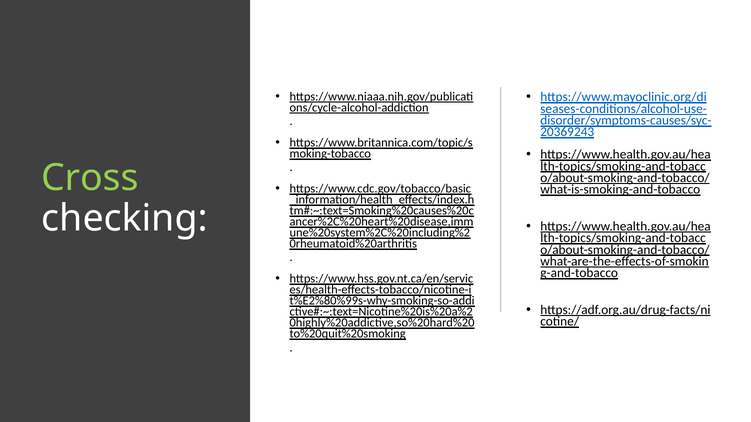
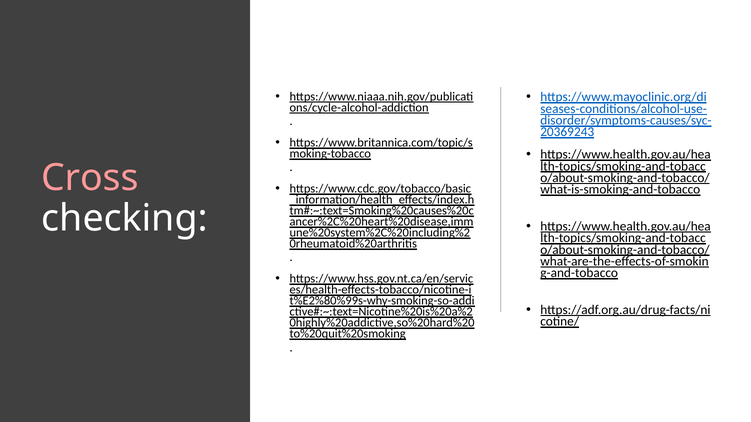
Cross colour: light green -> pink
